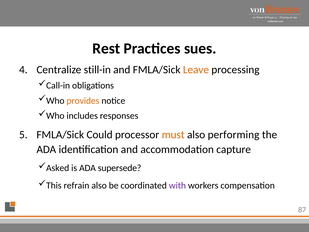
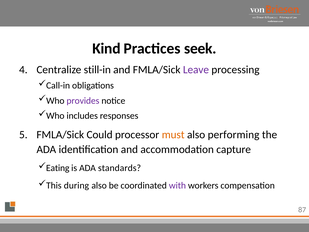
Rest: Rest -> Kind
sues: sues -> seek
Leave colour: orange -> purple
provides colour: orange -> purple
Asked: Asked -> Eating
supersede: supersede -> standards
refrain: refrain -> during
